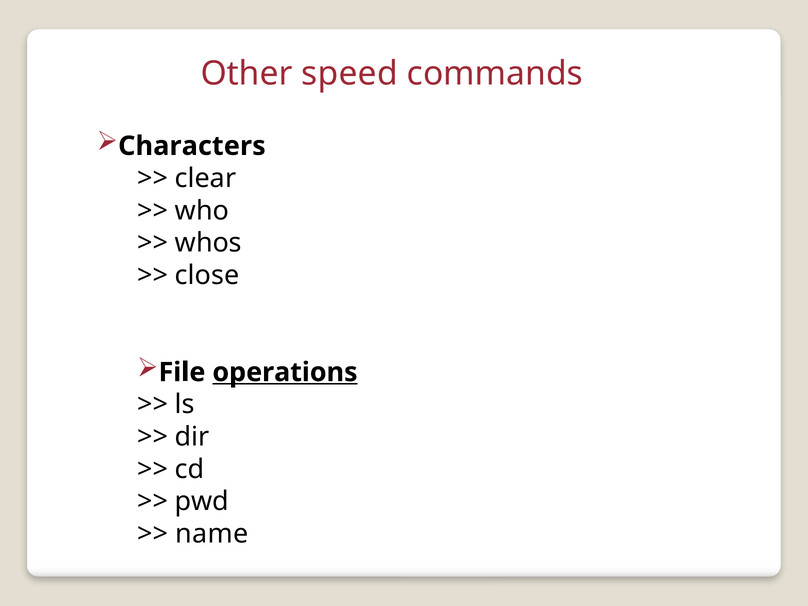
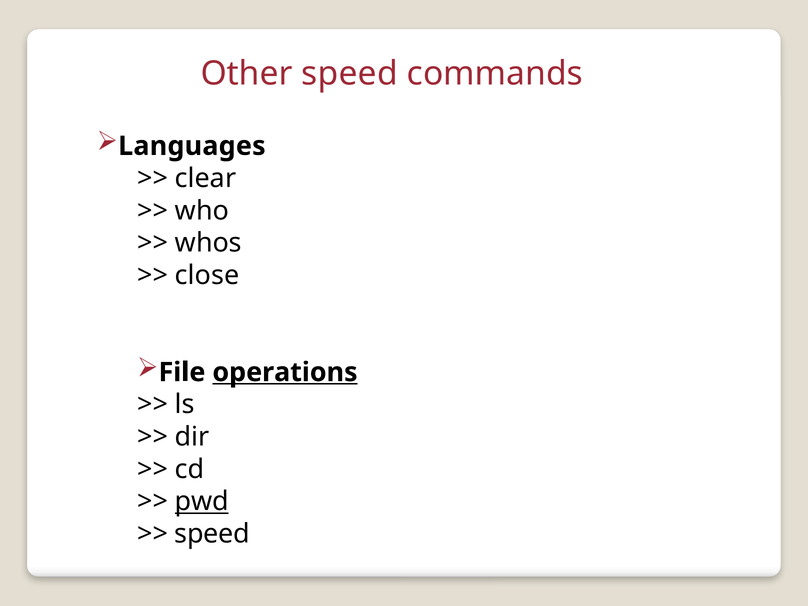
Characters: Characters -> Languages
pwd underline: none -> present
name at (212, 534): name -> speed
